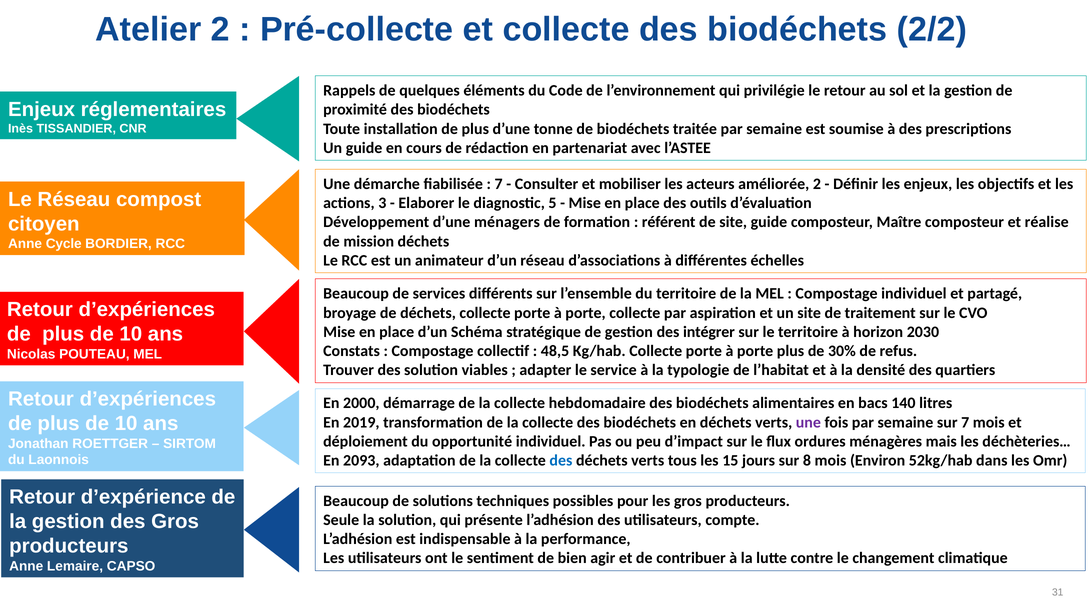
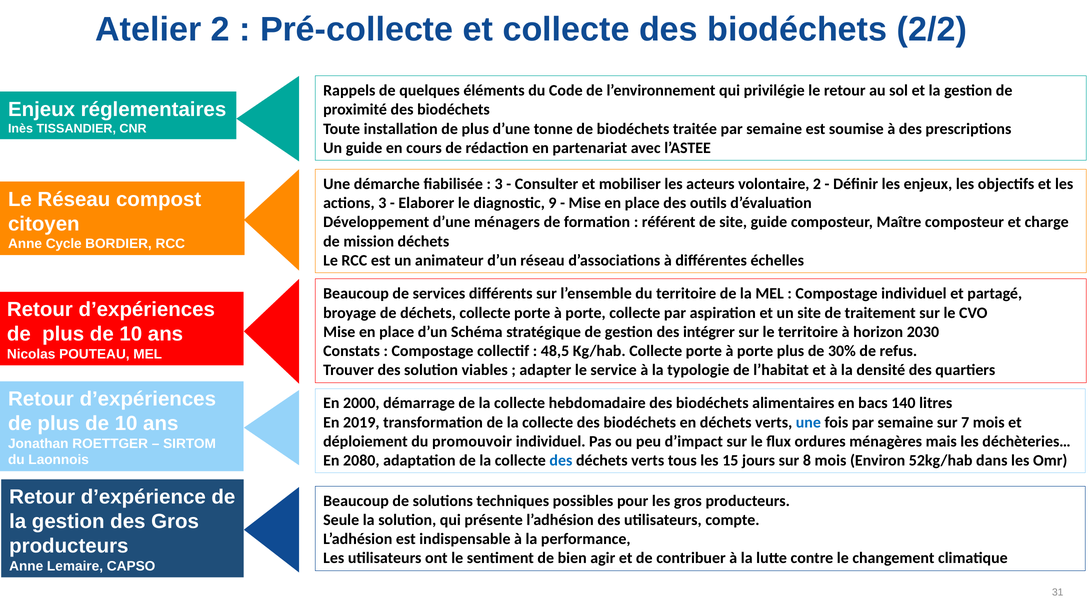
7 at (499, 184): 7 -> 3
améliorée: améliorée -> volontaire
5: 5 -> 9
réalise: réalise -> charge
une at (808, 422) colour: purple -> blue
opportunité: opportunité -> promouvoir
2093: 2093 -> 2080
